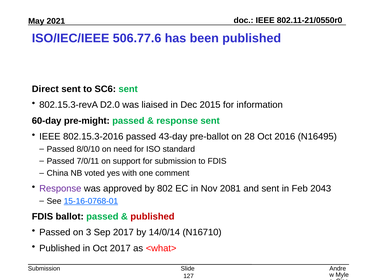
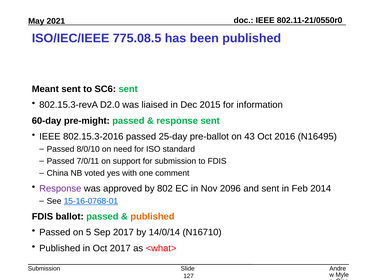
506.77.6: 506.77.6 -> 775.08.5
Direct: Direct -> Meant
43-day: 43-day -> 25-day
28: 28 -> 43
2081: 2081 -> 2096
2043: 2043 -> 2014
published at (152, 217) colour: red -> orange
3: 3 -> 5
